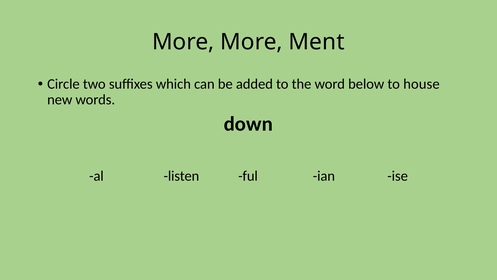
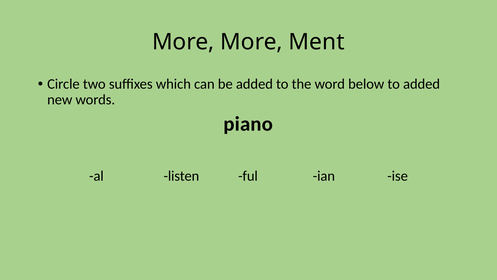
to house: house -> added
down: down -> piano
